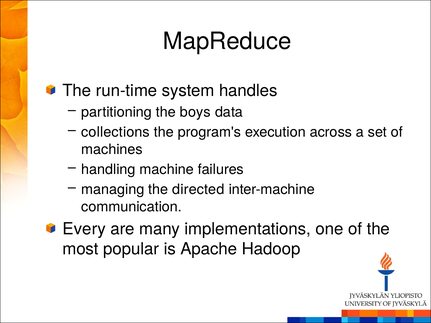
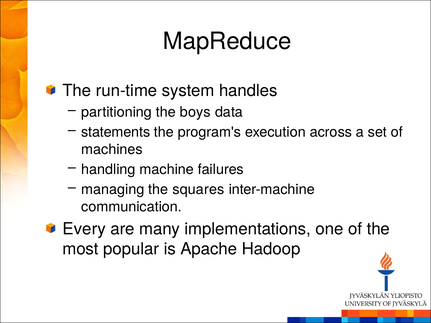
collections: collections -> statements
directed: directed -> squares
